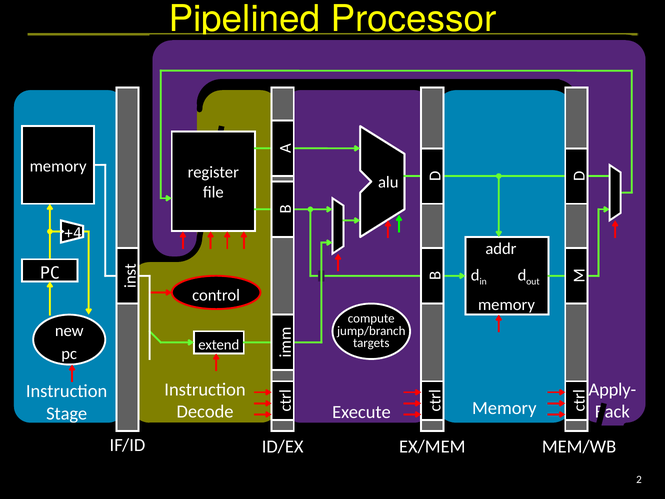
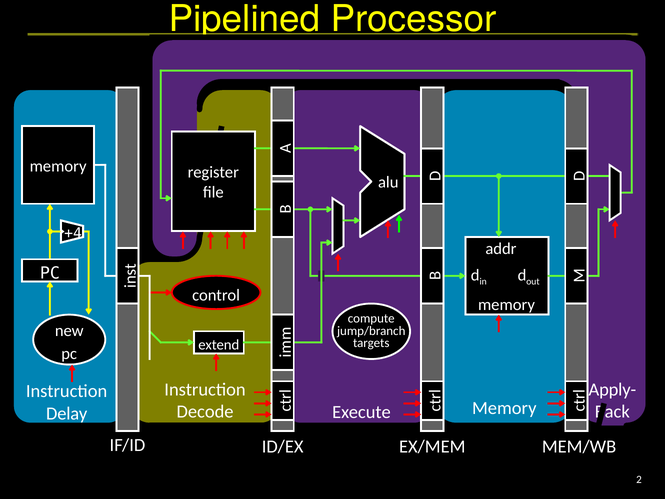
Stage: Stage -> Delay
